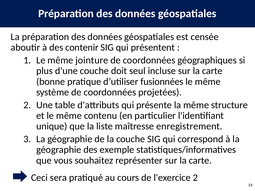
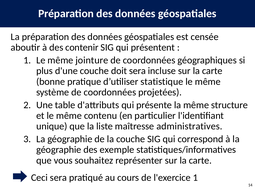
doit seul: seul -> sera
fusionnées: fusionnées -> statistique
enregistrement: enregistrement -> administratives
l'exercice 2: 2 -> 1
